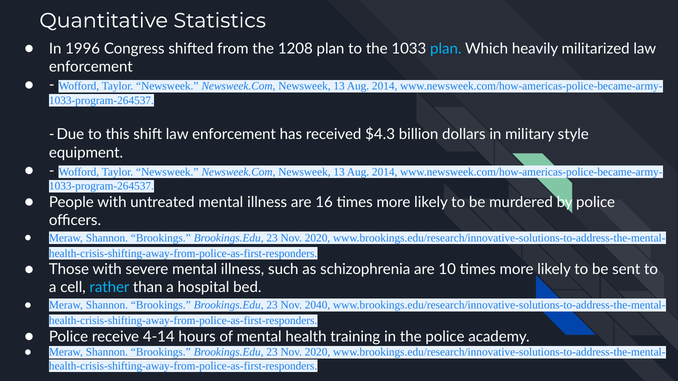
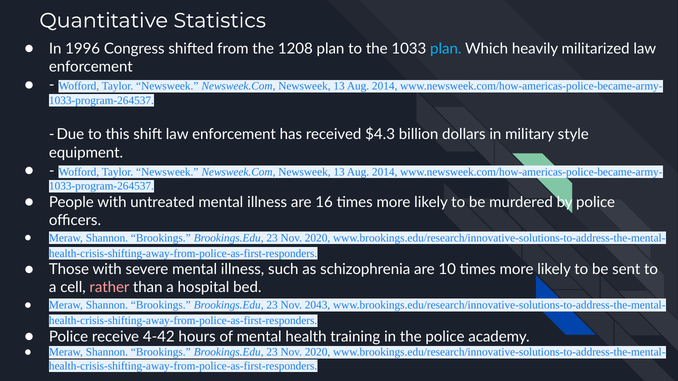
rather colour: light blue -> pink
2040: 2040 -> 2043
4-14: 4-14 -> 4-42
